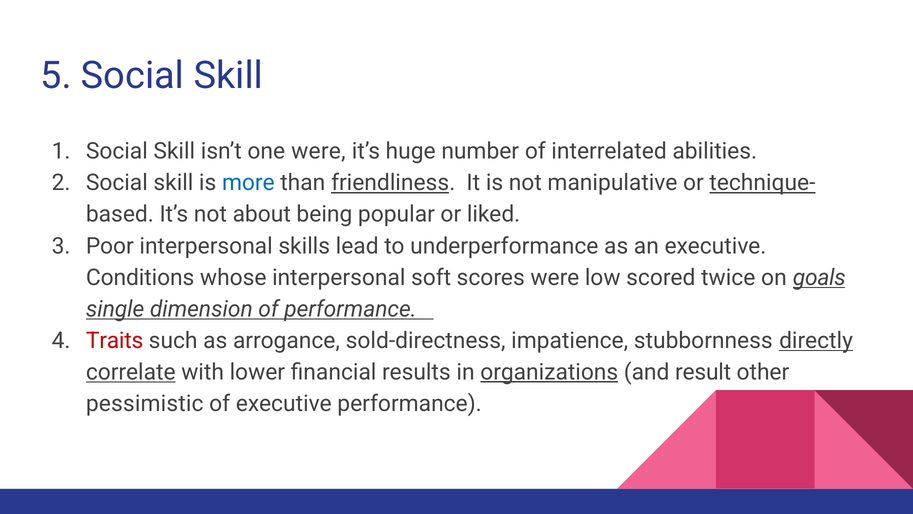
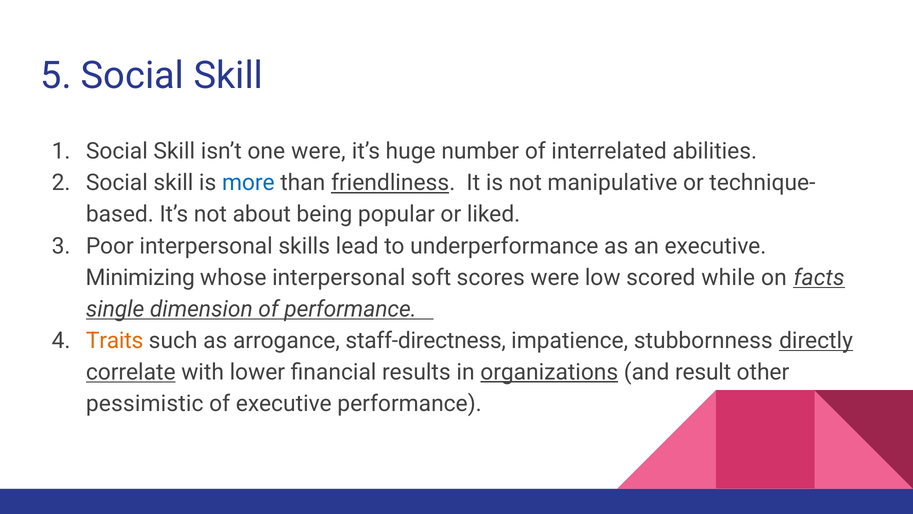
technique- underline: present -> none
Conditions: Conditions -> Minimizing
twice: twice -> while
goals: goals -> facts
Traits colour: red -> orange
sold-directness: sold-directness -> staff-directness
